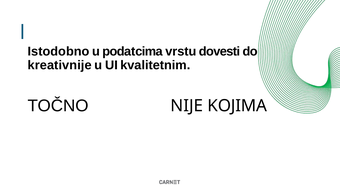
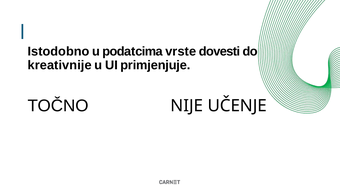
vrstu: vrstu -> vrste
kvalitetnim: kvalitetnim -> primjenjuje
KOJIMA: KOJIMA -> UČENJE
